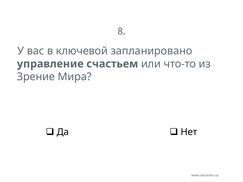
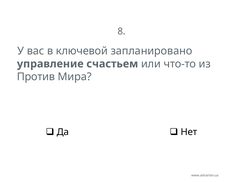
Зрение: Зрение -> Против
